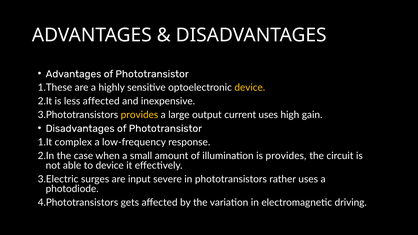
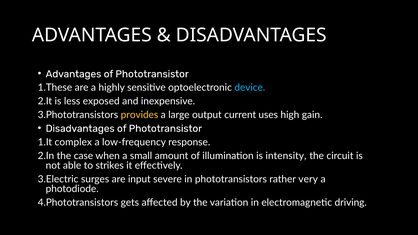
device at (250, 88) colour: yellow -> light blue
less affected: affected -> exposed
is provides: provides -> intensity
to device: device -> strikes
rather uses: uses -> very
